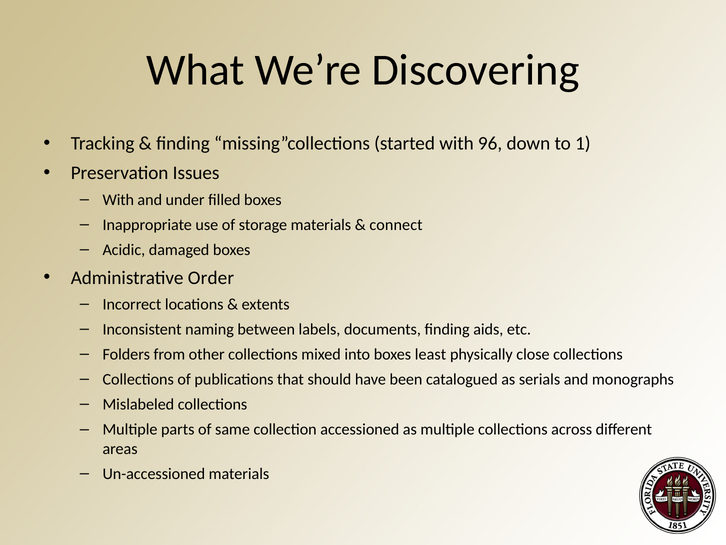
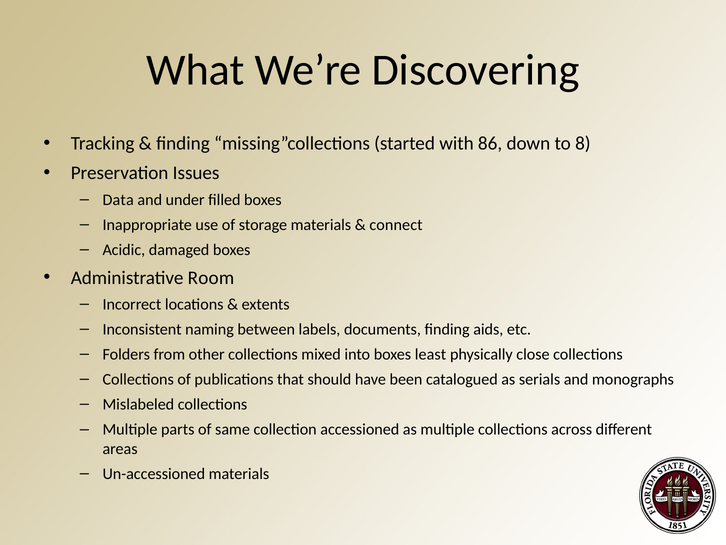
96: 96 -> 86
1: 1 -> 8
With at (118, 200): With -> Data
Order: Order -> Room
